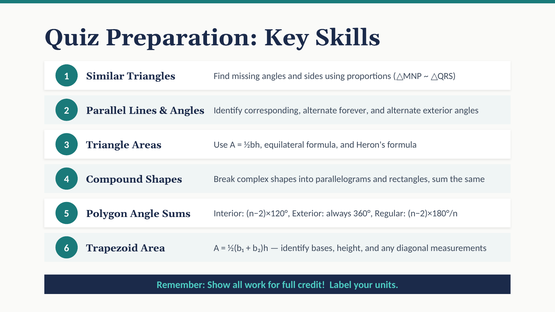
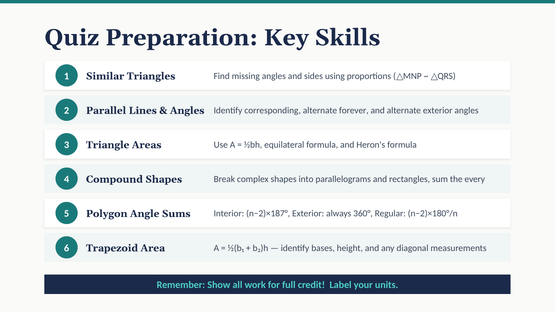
same: same -> every
n−2)×120°: n−2)×120° -> n−2)×187°
